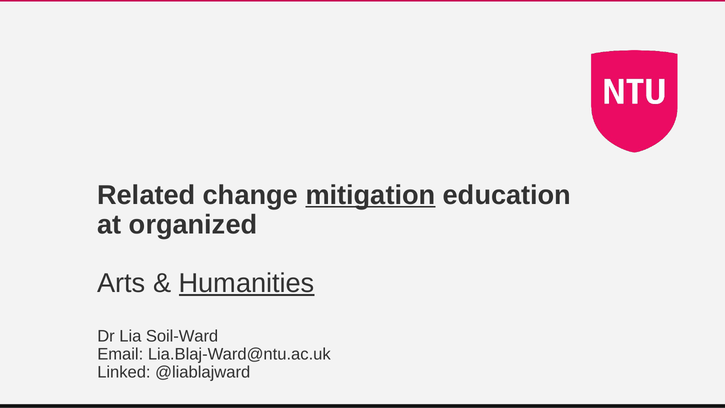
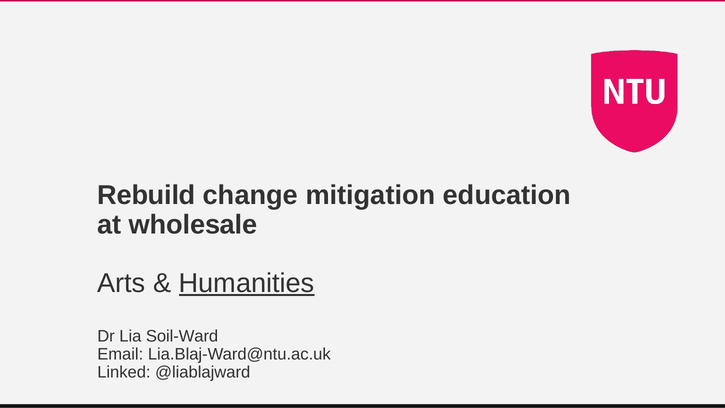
Related: Related -> Rebuild
mitigation underline: present -> none
organized: organized -> wholesale
